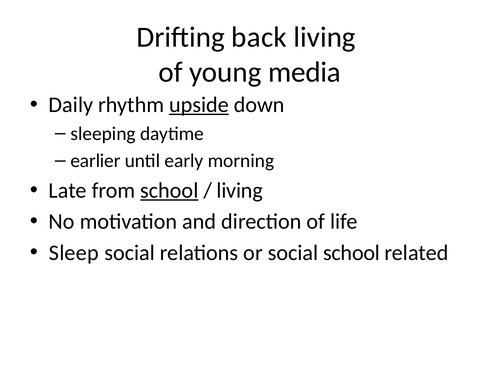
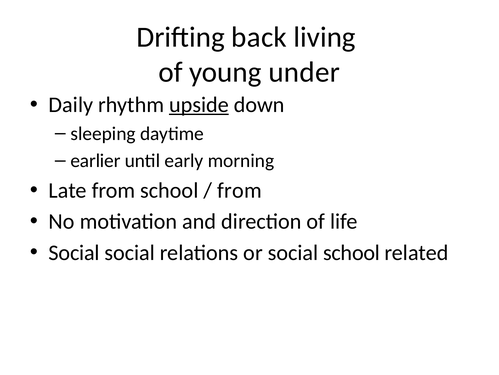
media: media -> under
school at (169, 190) underline: present -> none
living at (240, 190): living -> from
Sleep at (74, 252): Sleep -> Social
